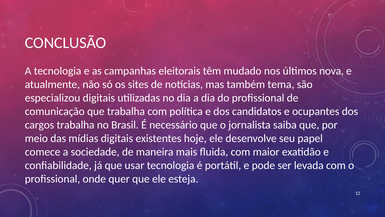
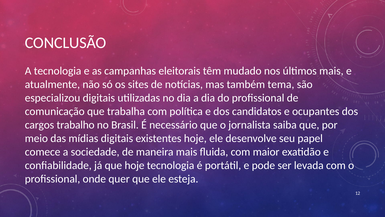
últimos nova: nova -> mais
cargos trabalha: trabalha -> trabalho
que usar: usar -> hoje
